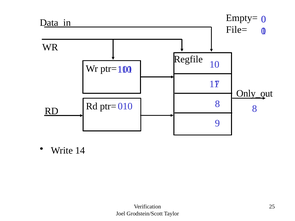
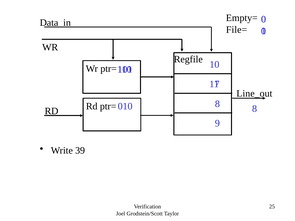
Only_out: Only_out -> Line_out
14: 14 -> 39
